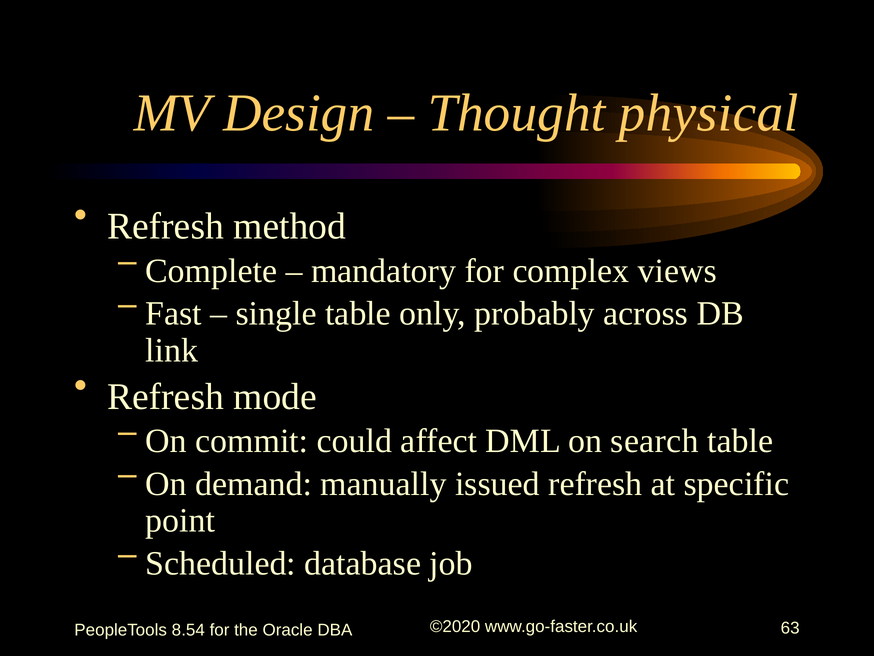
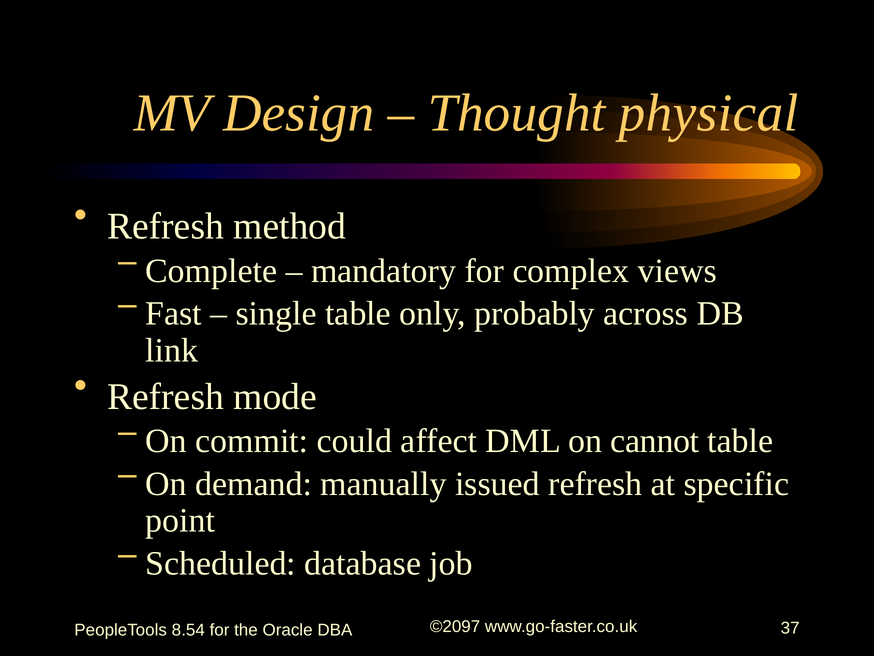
search: search -> cannot
©2020: ©2020 -> ©2097
63: 63 -> 37
